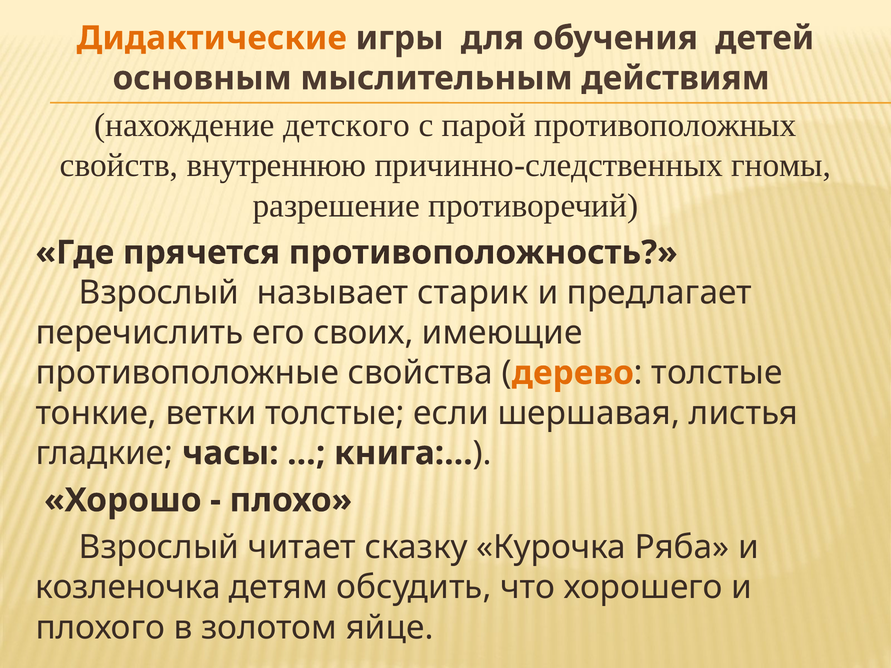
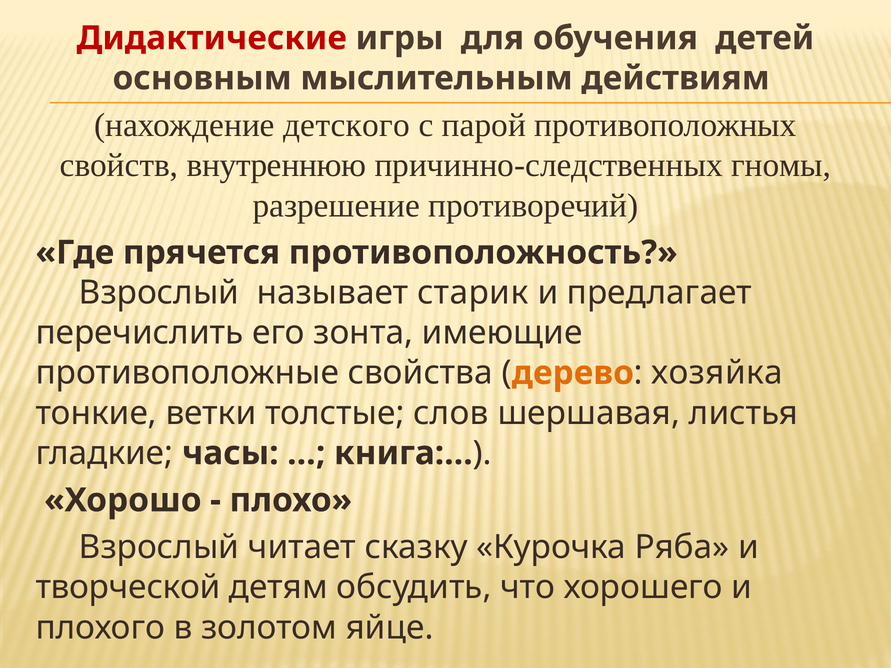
Дидактические colour: orange -> red
своих: своих -> зонта
толстые at (717, 373): толстые -> хозяйка
если: если -> слов
козленочка: козленочка -> творческой
